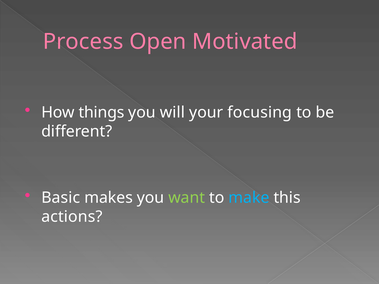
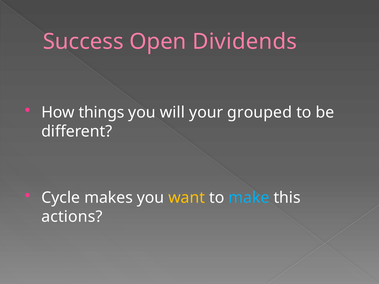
Process: Process -> Success
Motivated: Motivated -> Dividends
focusing: focusing -> grouped
Basic: Basic -> Cycle
want colour: light green -> yellow
